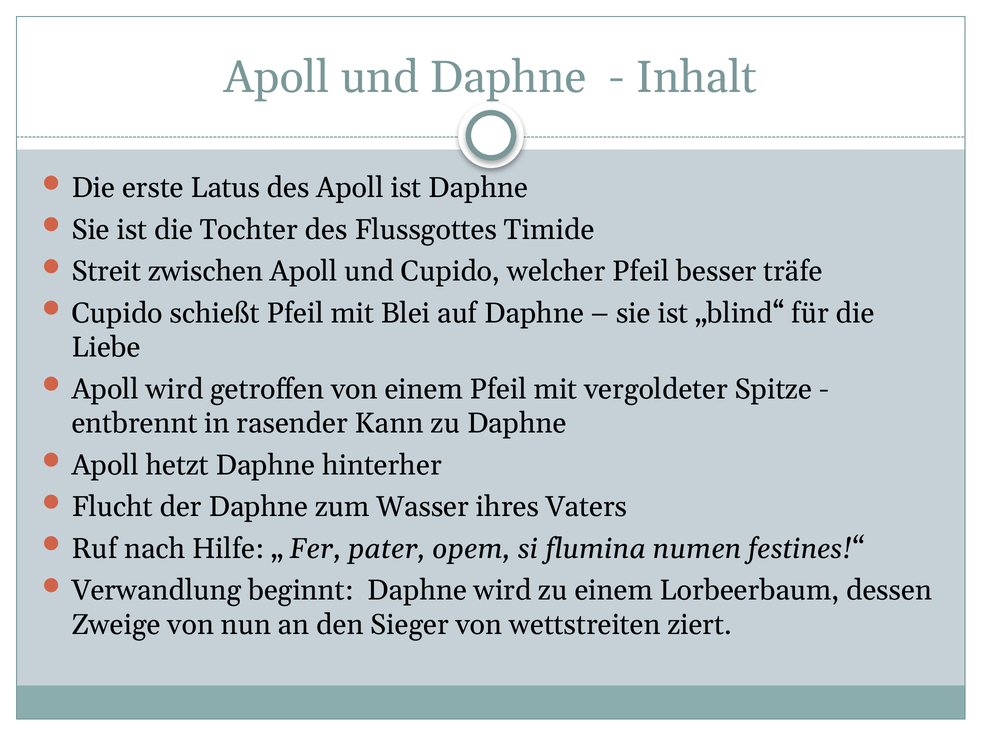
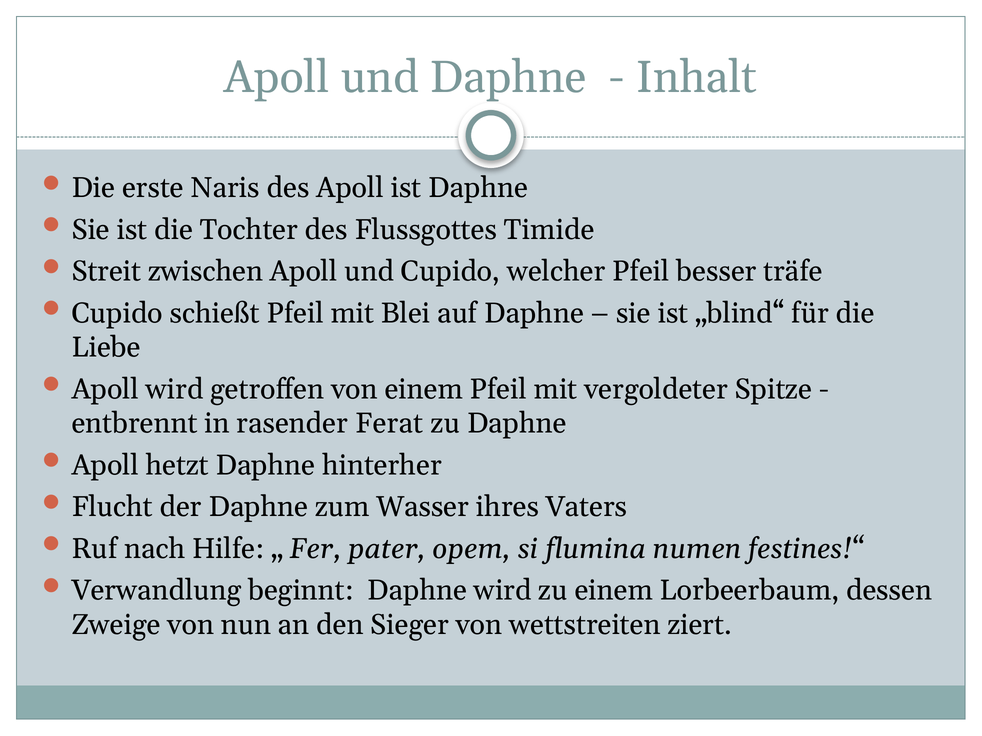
Latus: Latus -> Naris
Kann: Kann -> Ferat
